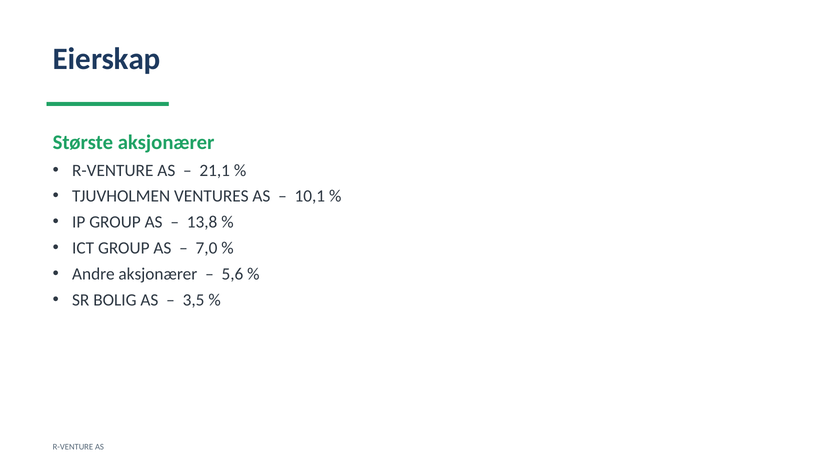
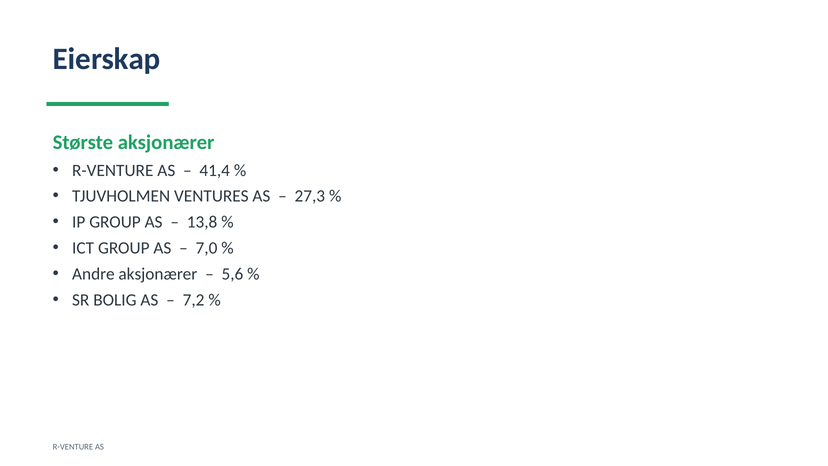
21,1: 21,1 -> 41,4
10,1: 10,1 -> 27,3
3,5: 3,5 -> 7,2
